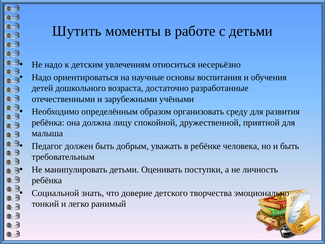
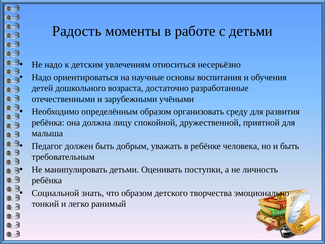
Шутить: Шутить -> Радость
что доверие: доверие -> образом
